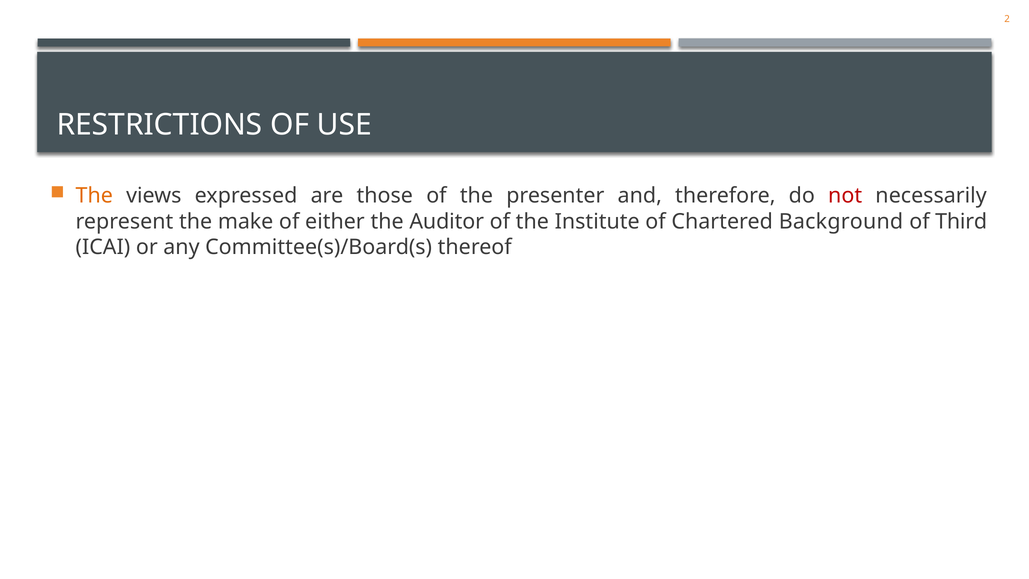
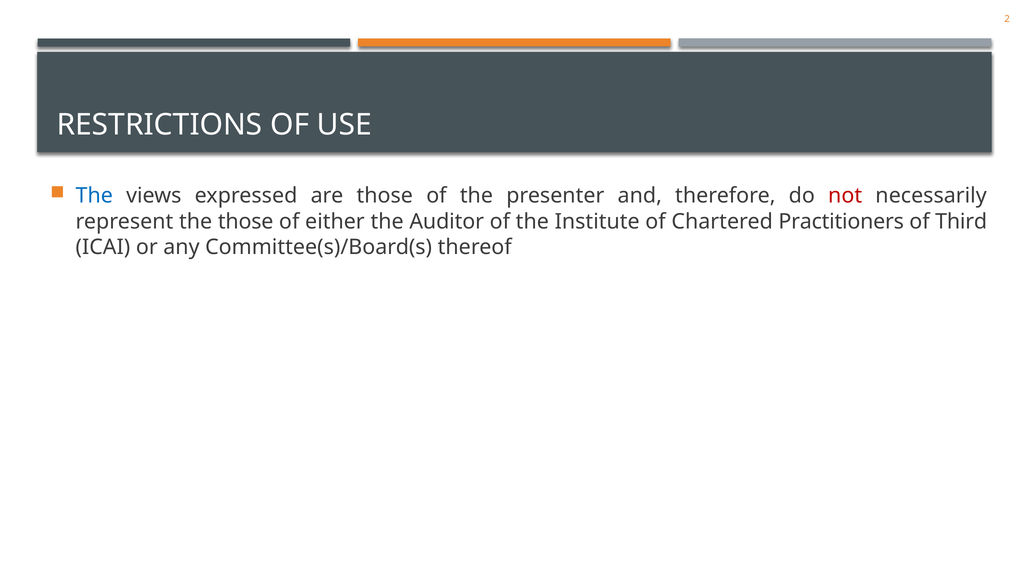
The at (94, 196) colour: orange -> blue
the make: make -> those
Background: Background -> Practitioners
